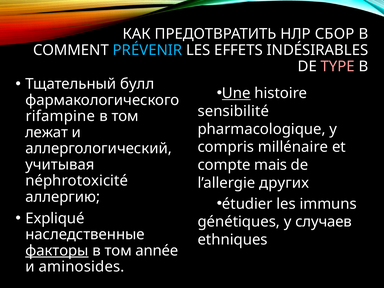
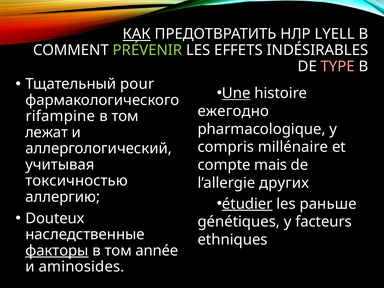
КАК underline: none -> present
СБОР: СБОР -> LYELL
PRÉVENIR colour: light blue -> light green
булл: булл -> pour
sensibilité: sensibilité -> ежегодно
néphrotoxicité: néphrotoxicité -> токсичностью
étudier underline: none -> present
immuns: immuns -> раньше
Expliqué: Expliqué -> Douteux
случаев: случаев -> facteurs
